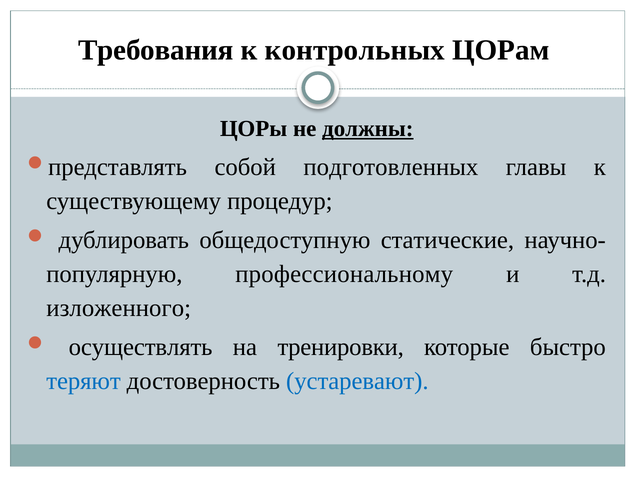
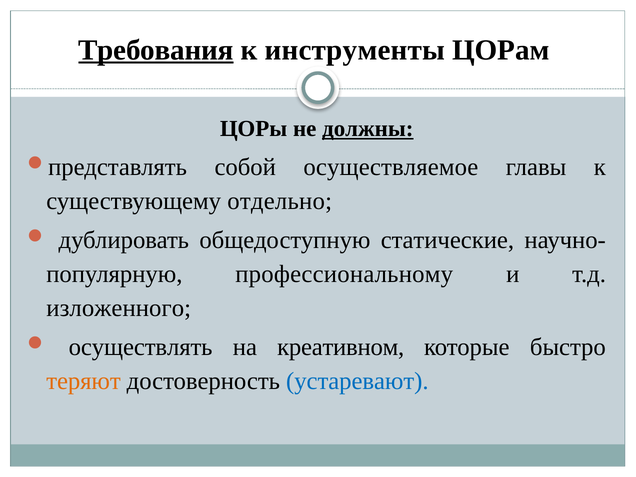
Требования underline: none -> present
контрольных: контрольных -> инструменты
подготовленных: подготовленных -> осуществляемое
процедур: процедур -> отдельно
тренировки: тренировки -> креативном
теряют colour: blue -> orange
